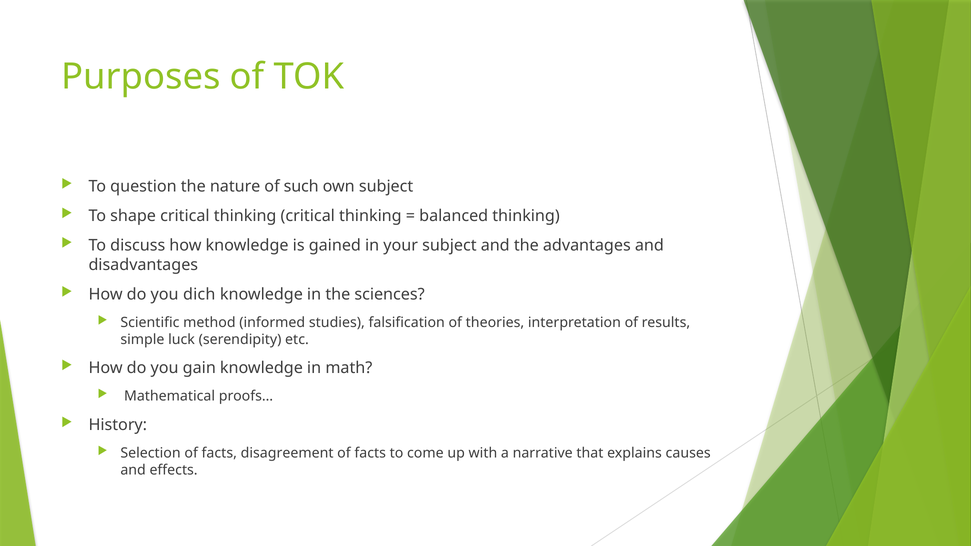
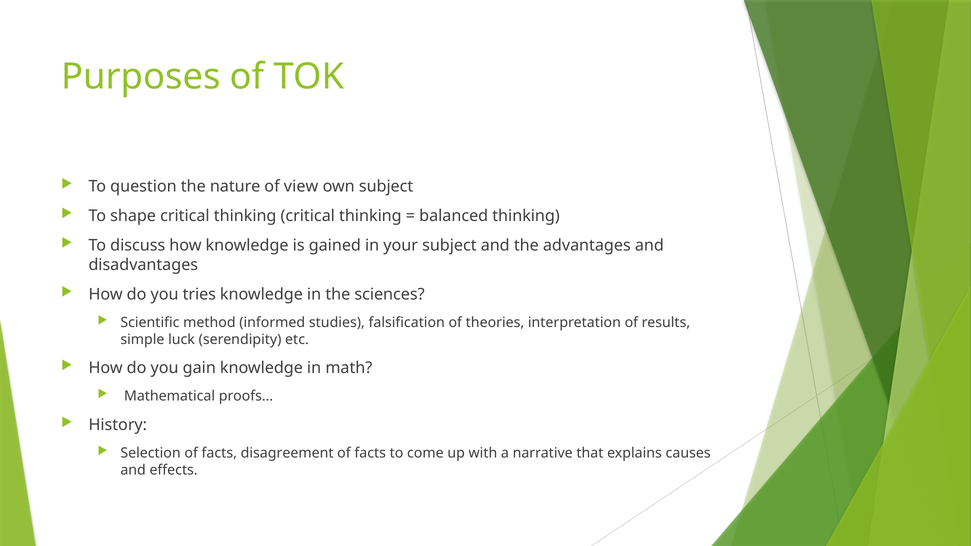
such: such -> view
dich: dich -> tries
